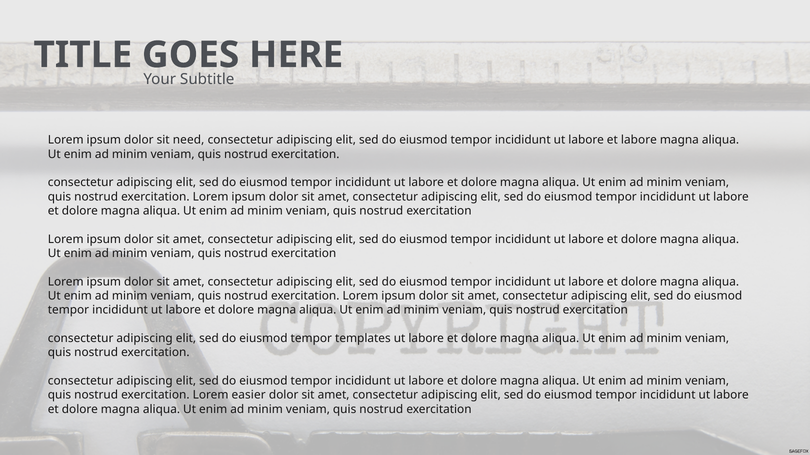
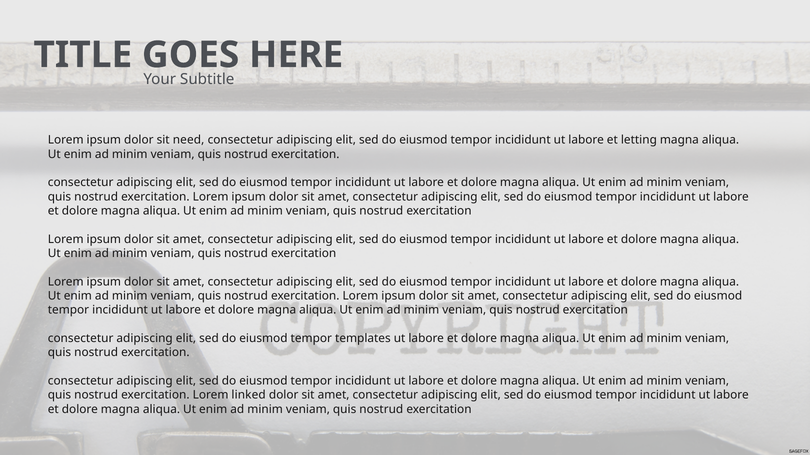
et labore: labore -> letting
easier: easier -> linked
